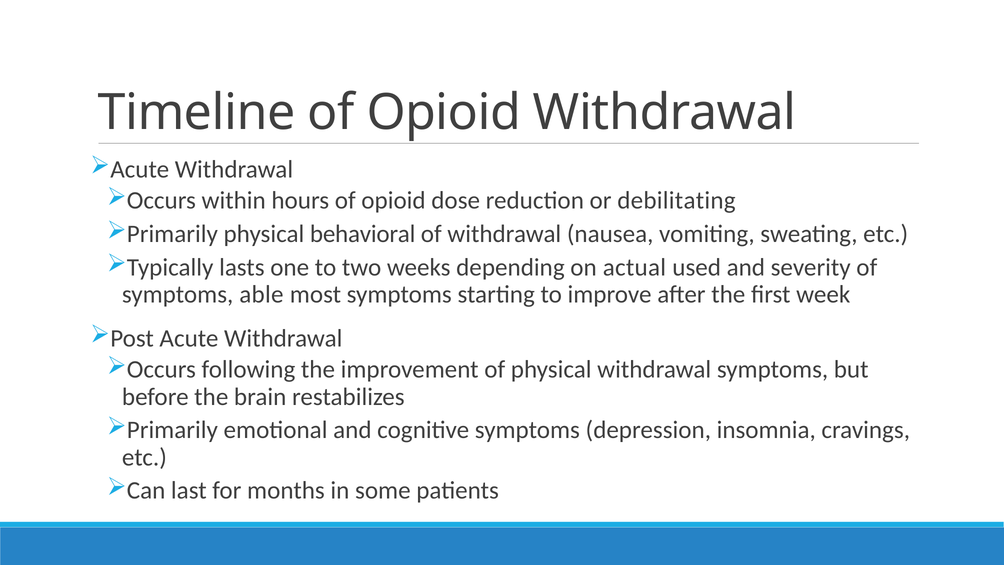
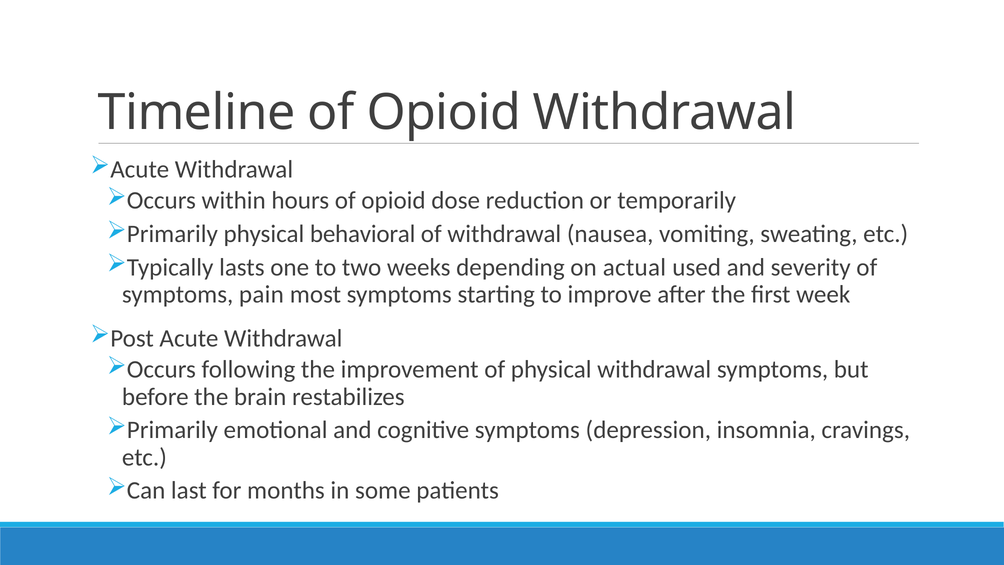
debilitating: debilitating -> temporarily
able: able -> pain
